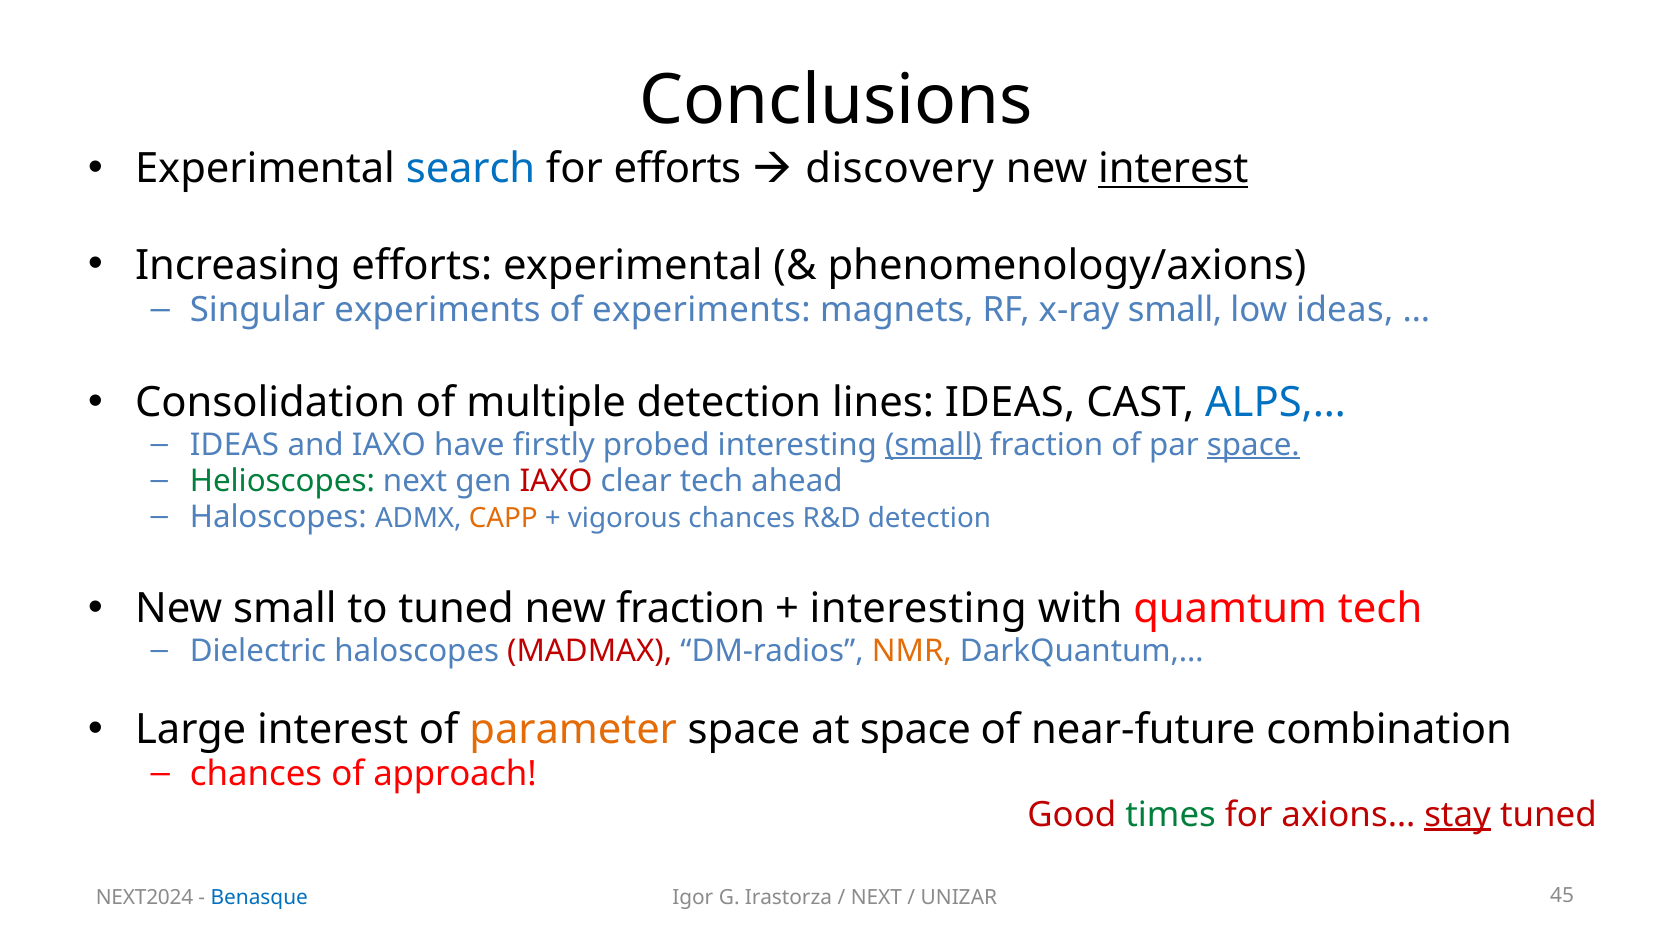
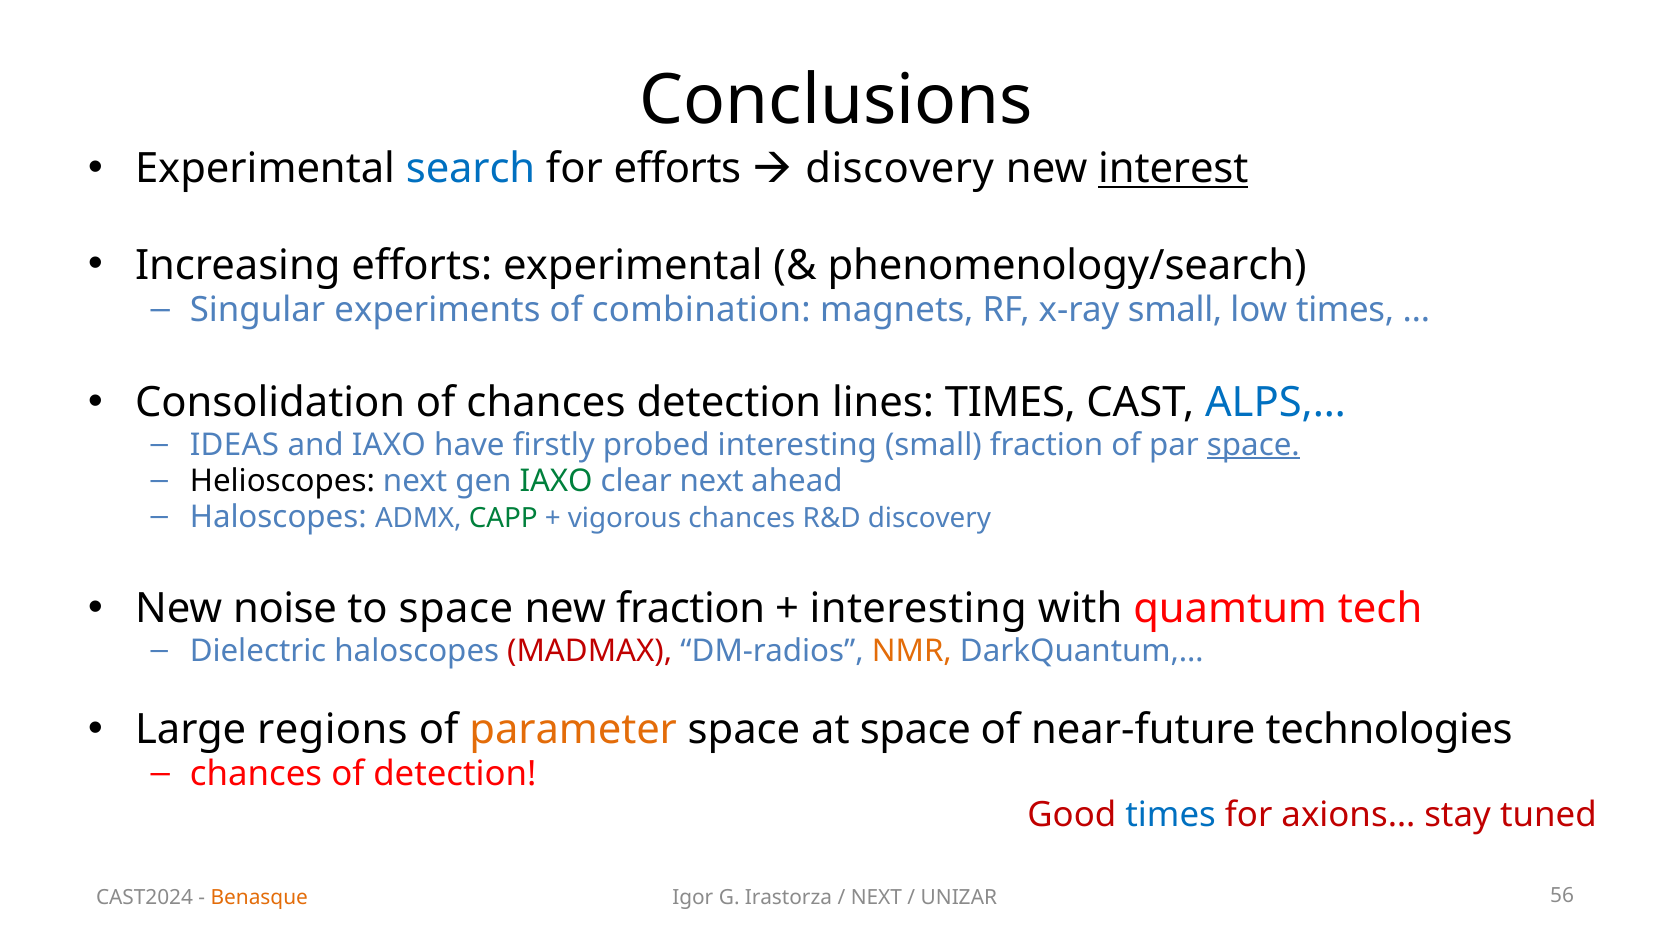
phenomenology/axions: phenomenology/axions -> phenomenology/search
of experiments: experiments -> combination
low ideas: ideas -> times
of multiple: multiple -> chances
lines IDEAS: IDEAS -> TIMES
small at (933, 445) underline: present -> none
Helioscopes colour: green -> black
IAXO at (556, 481) colour: red -> green
clear tech: tech -> next
CAPP colour: orange -> green
R&D detection: detection -> discovery
New small: small -> noise
to tuned: tuned -> space
Large interest: interest -> regions
combination: combination -> technologies
of approach: approach -> detection
times at (1171, 814) colour: green -> blue
stay underline: present -> none
NEXT2024: NEXT2024 -> CAST2024
Benasque colour: blue -> orange
45: 45 -> 56
